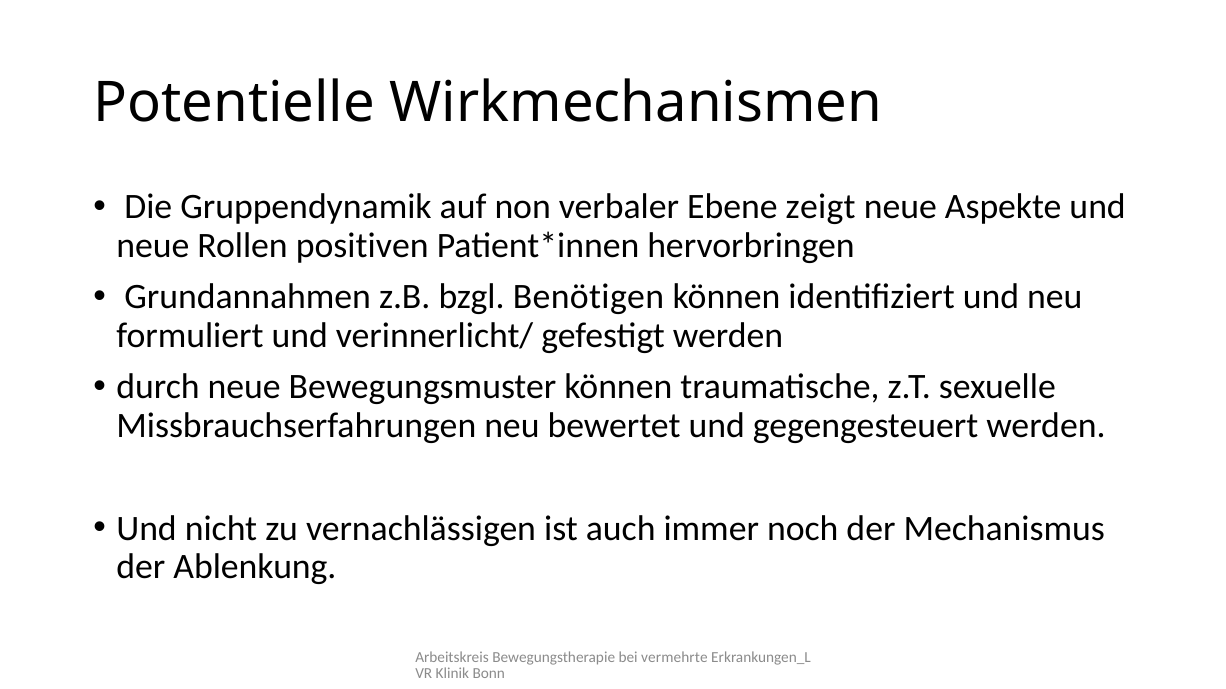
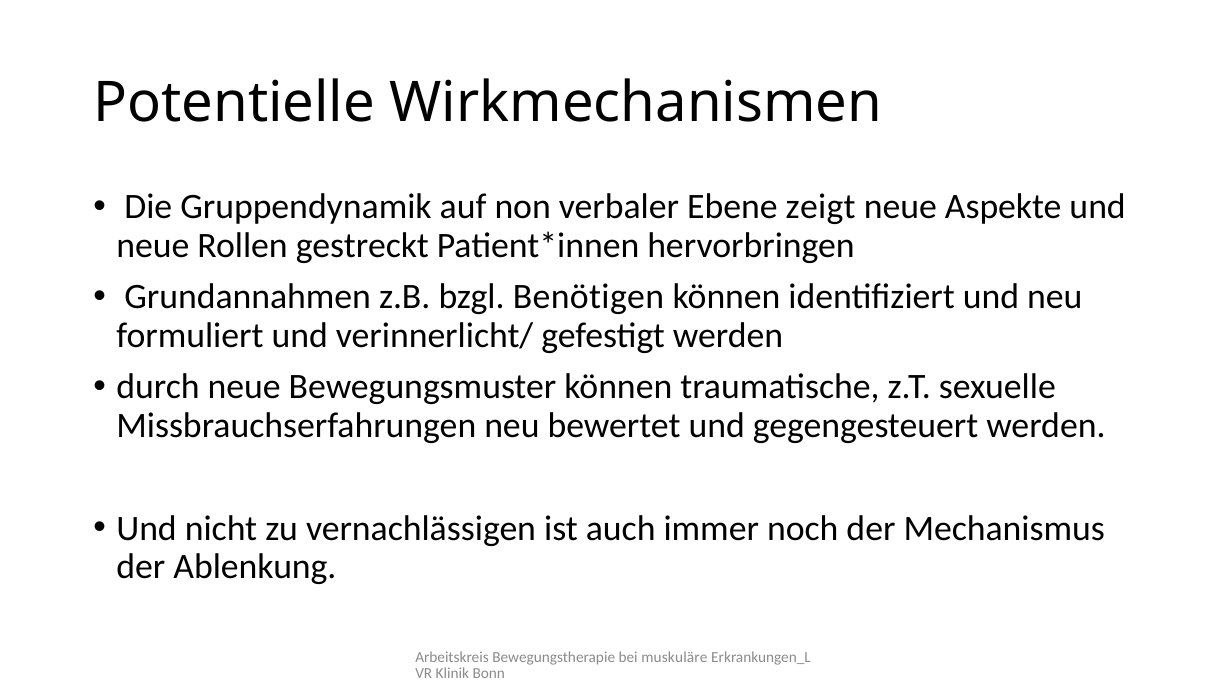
positiven: positiven -> gestreckt
vermehrte: vermehrte -> muskuläre
